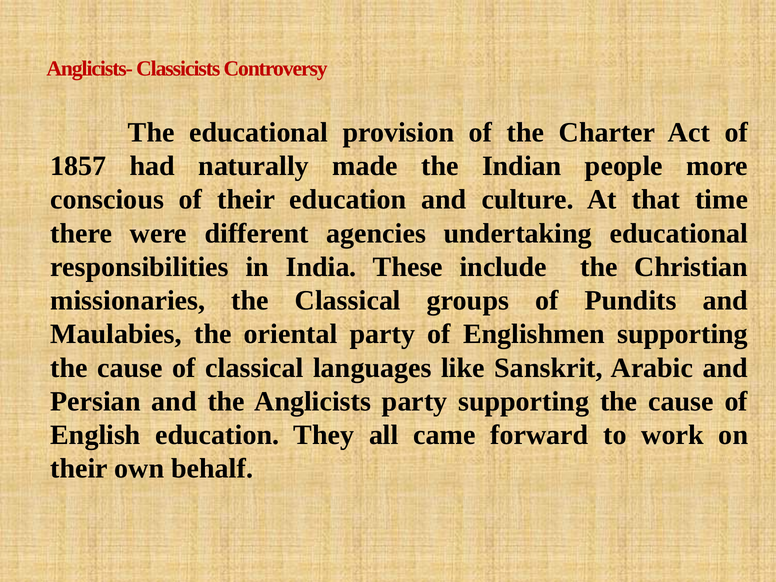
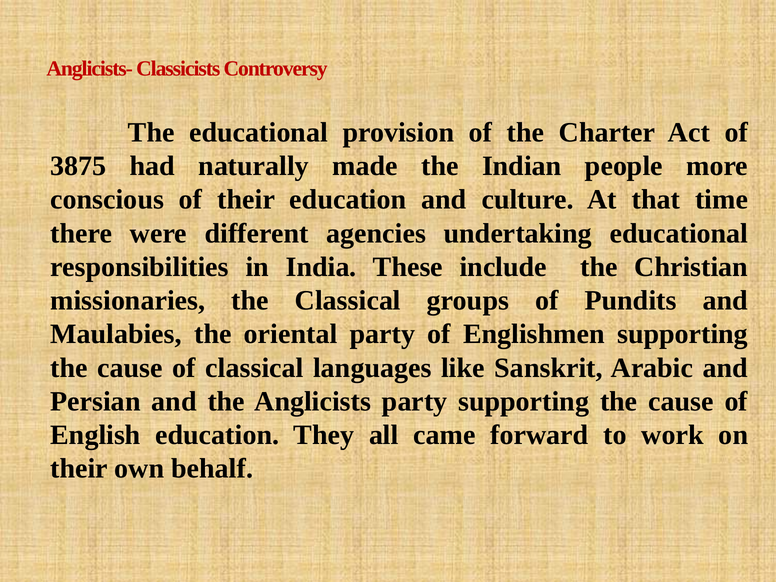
1857: 1857 -> 3875
